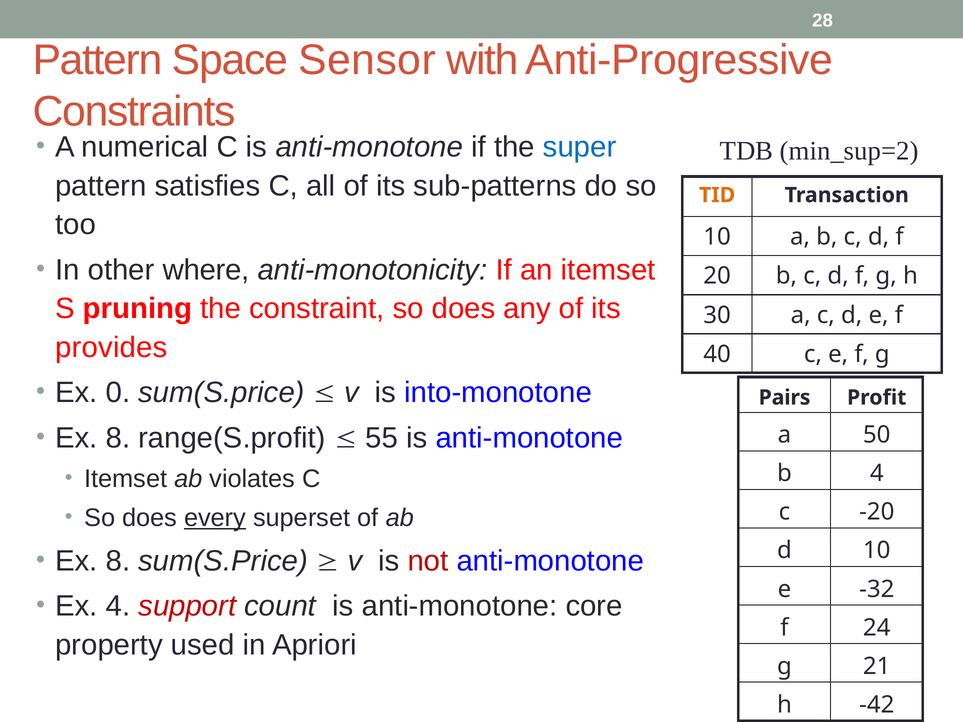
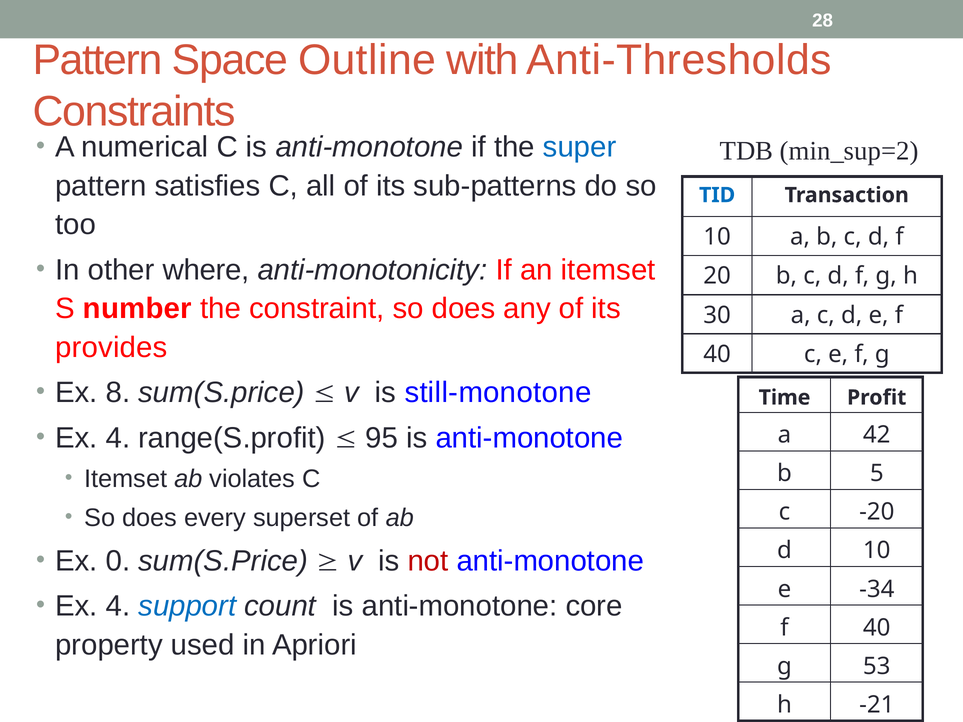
Sensor: Sensor -> Outline
Anti-Progressive: Anti-Progressive -> Anti-Thresholds
TID colour: orange -> blue
pruning: pruning -> number
0: 0 -> 8
into-monotone: into-monotone -> still-monotone
Pairs: Pairs -> Time
8 at (118, 438): 8 -> 4
55: 55 -> 95
50: 50 -> 42
b 4: 4 -> 5
every underline: present -> none
8 at (118, 561): 8 -> 0
-32: -32 -> -34
support colour: red -> blue
24 at (877, 628): 24 -> 40
21: 21 -> 53
-42: -42 -> -21
